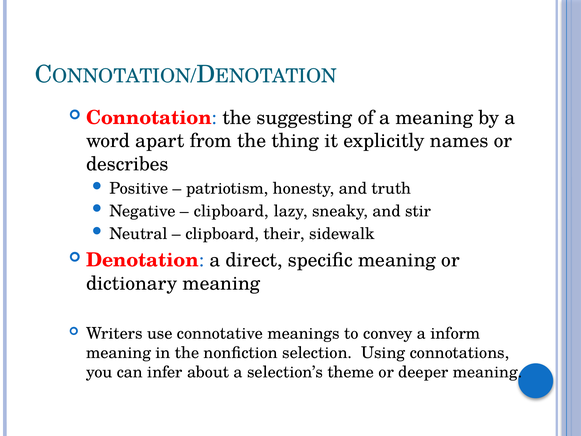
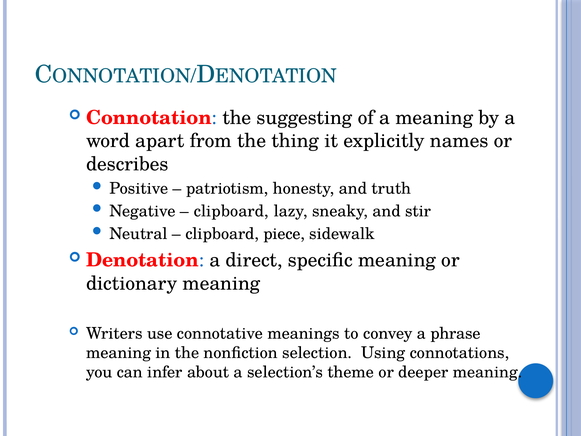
their: their -> piece
inform: inform -> phrase
